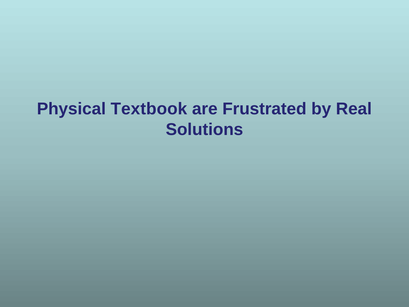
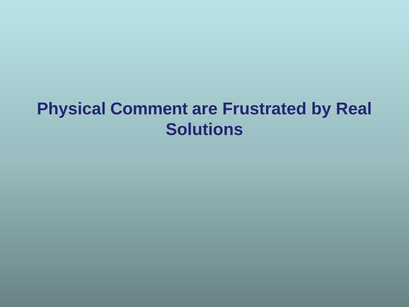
Textbook: Textbook -> Comment
